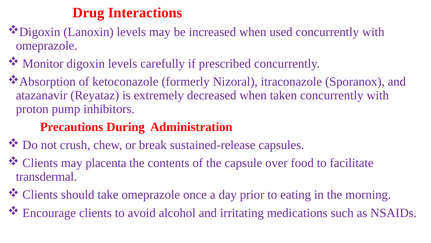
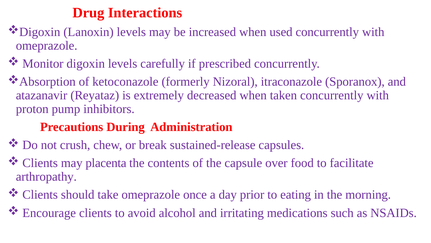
transdermal: transdermal -> arthropathy
